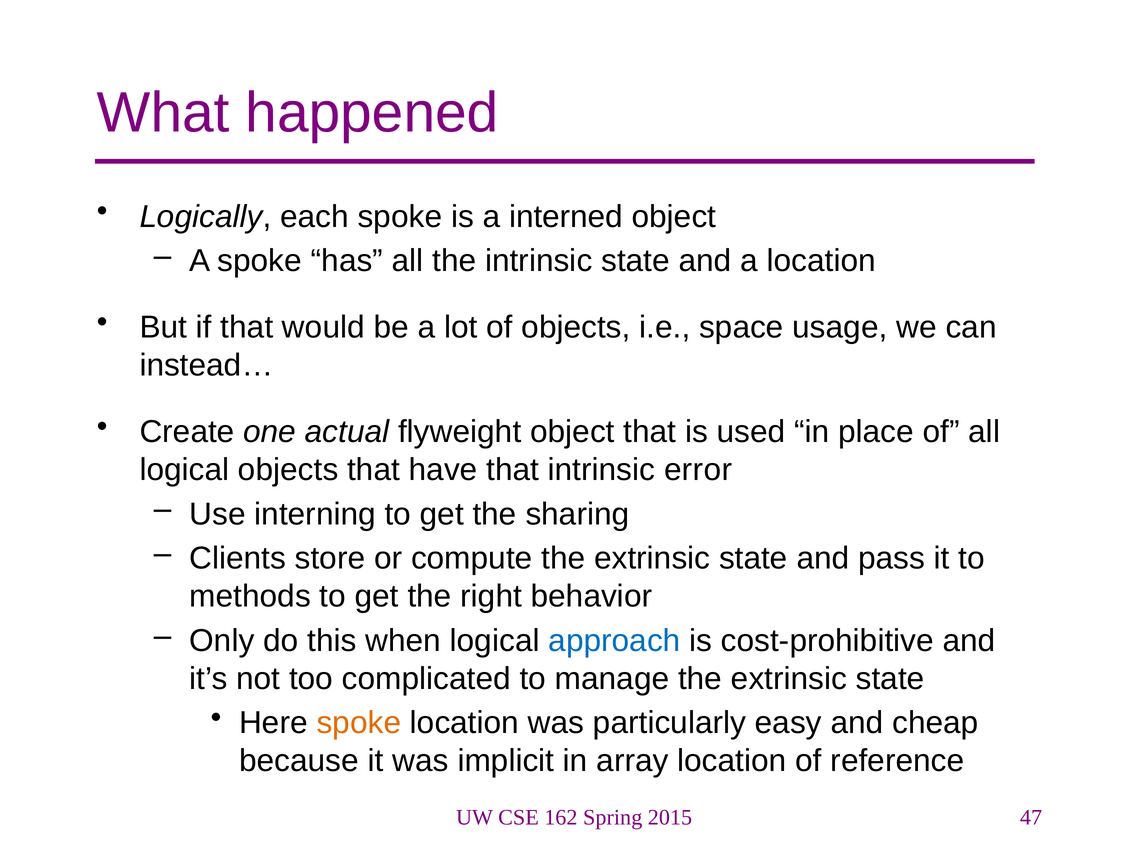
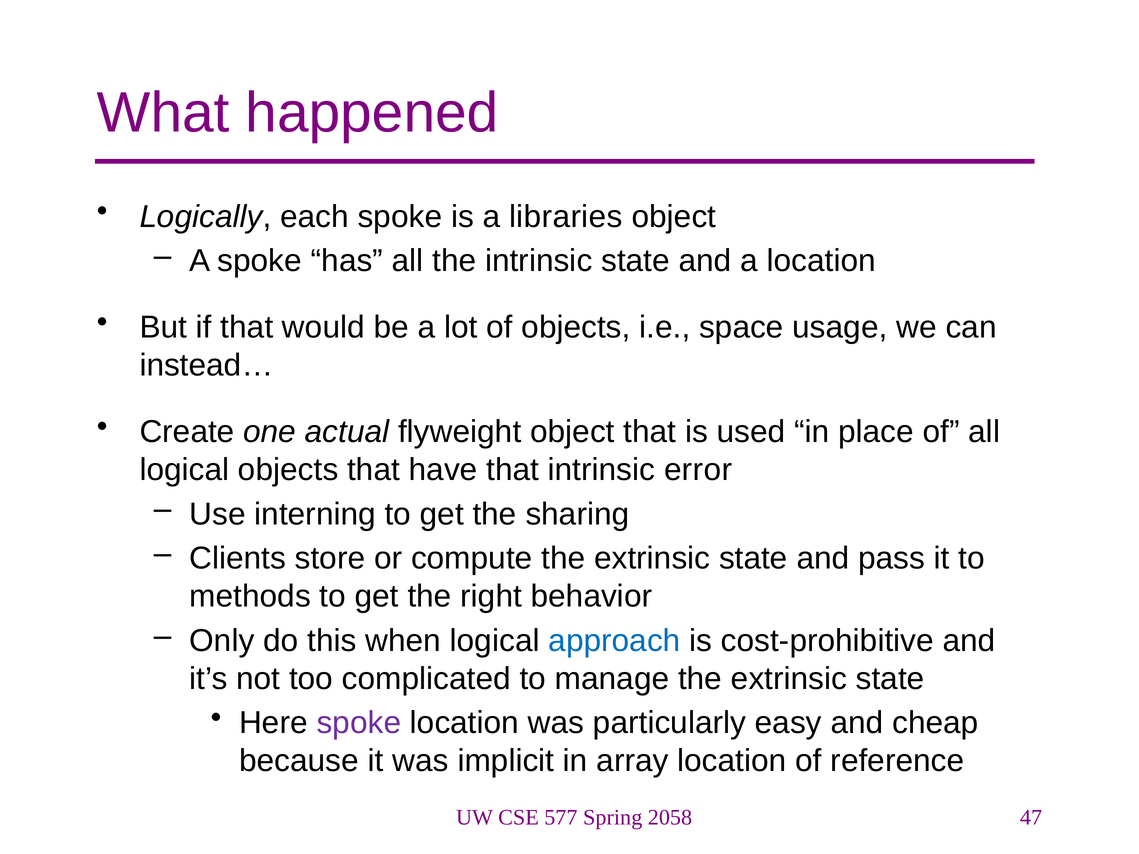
interned: interned -> libraries
spoke at (359, 723) colour: orange -> purple
162: 162 -> 577
2015: 2015 -> 2058
